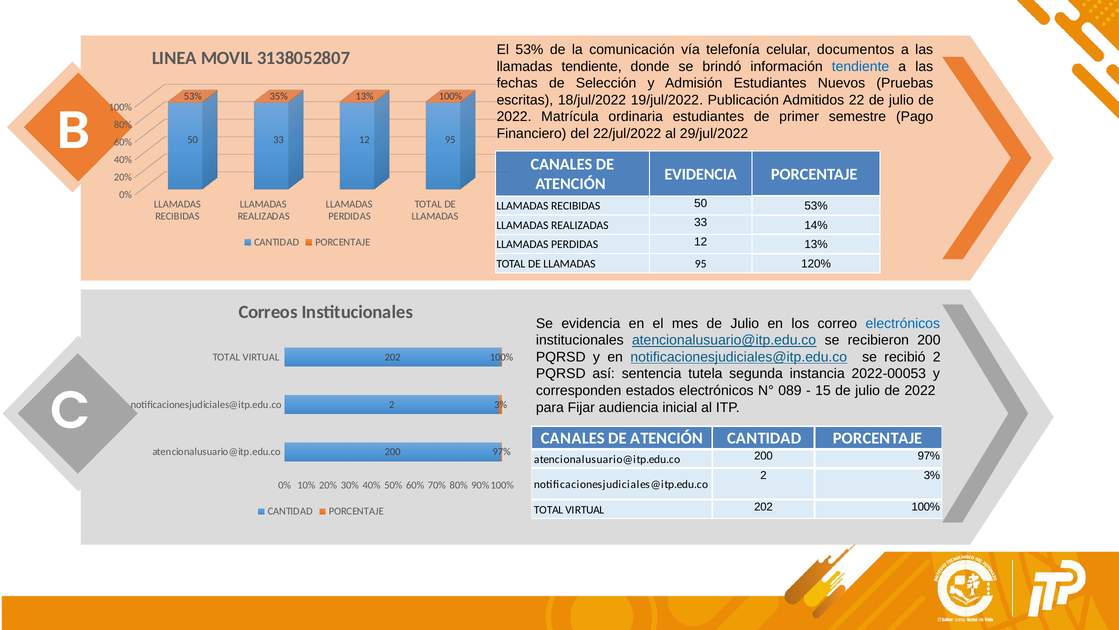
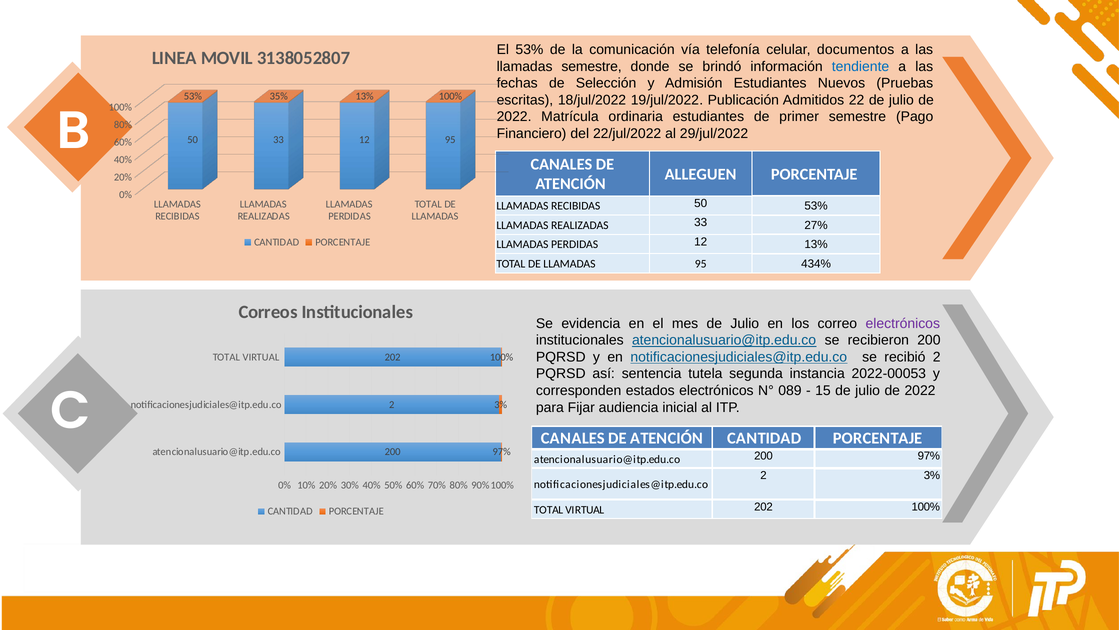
llamadas tendiente: tendiente -> semestre
EVIDENCIA at (701, 174): EVIDENCIA -> ALLEGUEN
14%: 14% -> 27%
120%: 120% -> 434%
electrónicos at (903, 323) colour: blue -> purple
